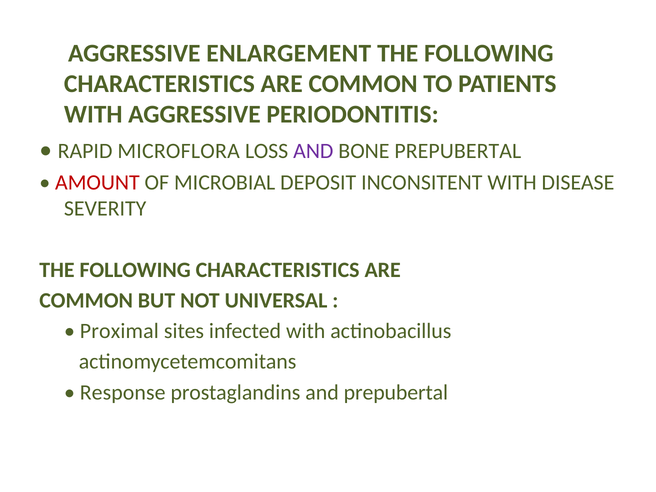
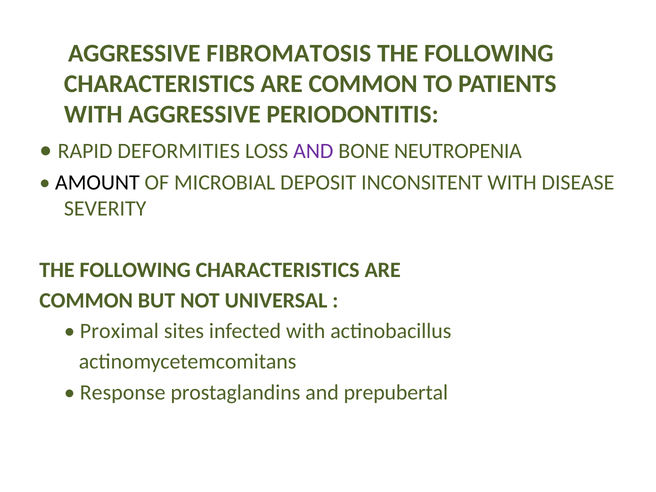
ENLARGEMENT: ENLARGEMENT -> FIBROMATOSIS
MICROFLORA: MICROFLORA -> DEFORMITIES
BONE PREPUBERTAL: PREPUBERTAL -> NEUTROPENIA
AMOUNT colour: red -> black
